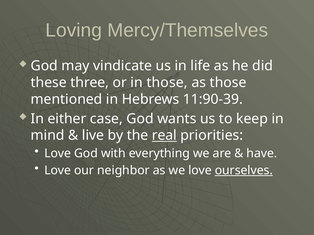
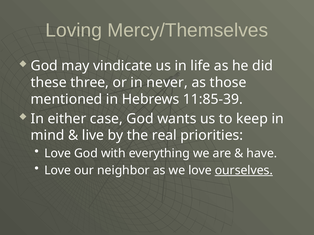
in those: those -> never
11:90-39: 11:90-39 -> 11:85-39
real underline: present -> none
